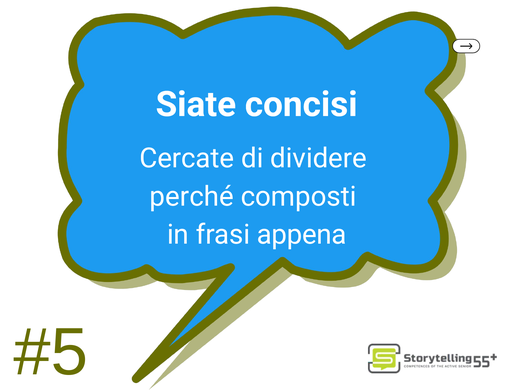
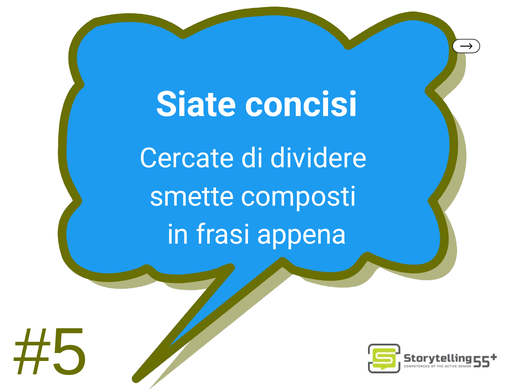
perché: perché -> smette
